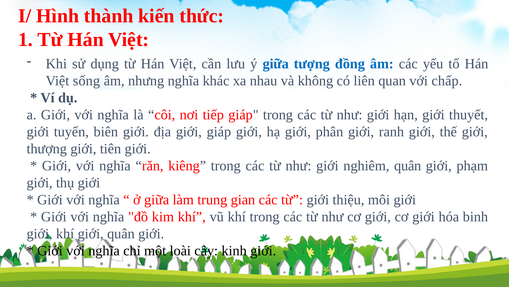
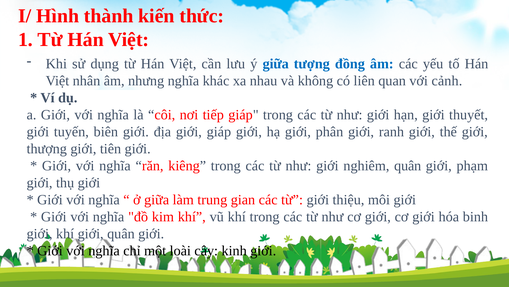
sống: sống -> nhân
chấp: chấp -> cảnh
